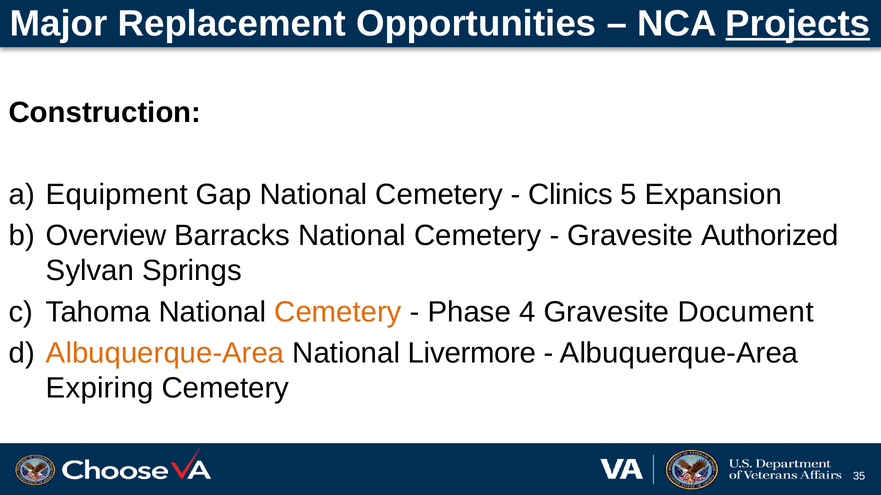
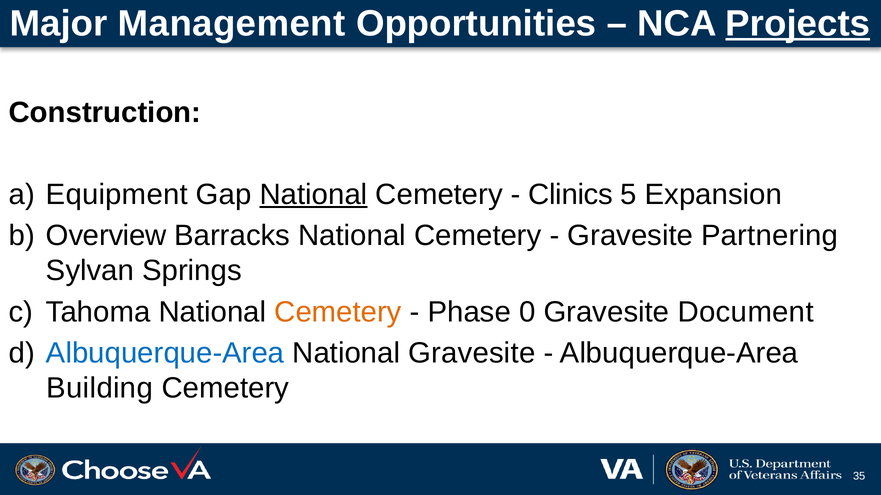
Replacement: Replacement -> Management
National at (314, 195) underline: none -> present
Authorized: Authorized -> Partnering
4: 4 -> 0
Albuquerque-Area at (165, 353) colour: orange -> blue
National Livermore: Livermore -> Gravesite
Expiring: Expiring -> Building
